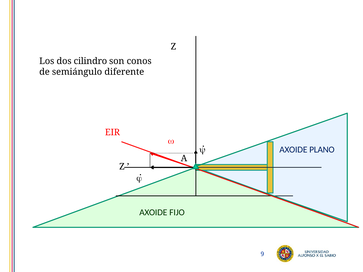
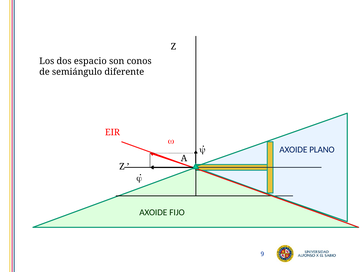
cilindro: cilindro -> espacio
